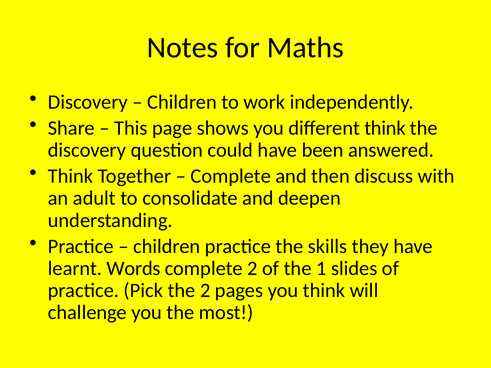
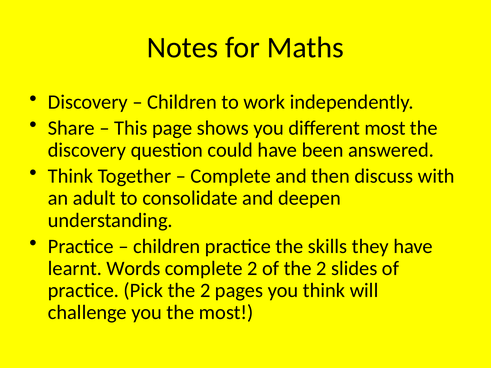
different think: think -> most
of the 1: 1 -> 2
